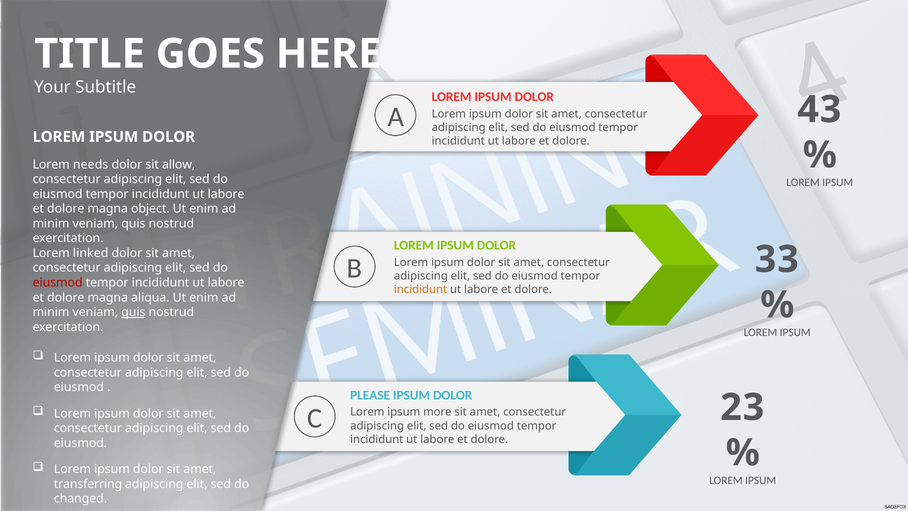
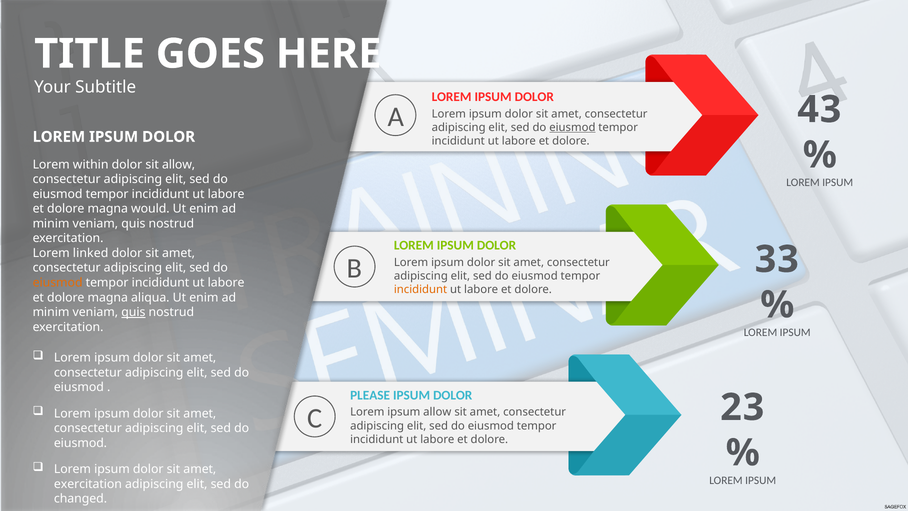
eiusmod at (572, 127) underline: none -> present
needs: needs -> within
object: object -> would
eiusmod at (58, 283) colour: red -> orange
ipsum more: more -> allow
transferring at (88, 484): transferring -> exercitation
